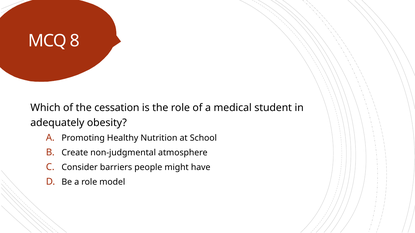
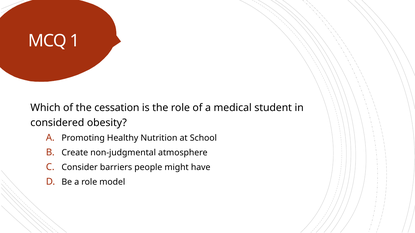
8: 8 -> 1
adequately: adequately -> considered
